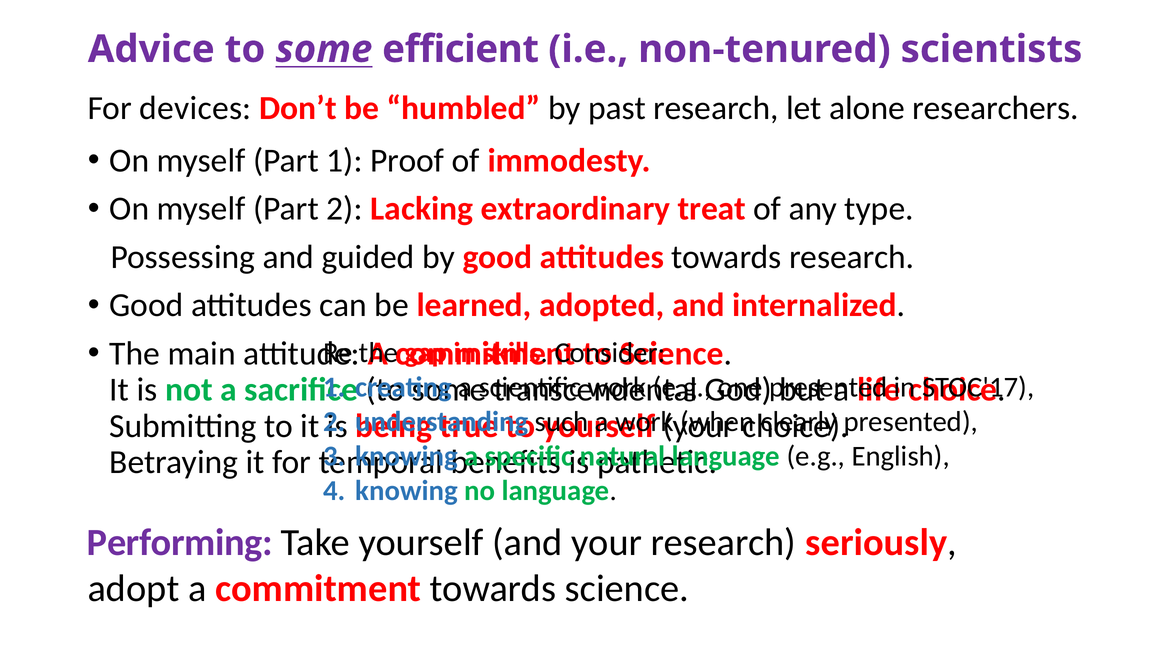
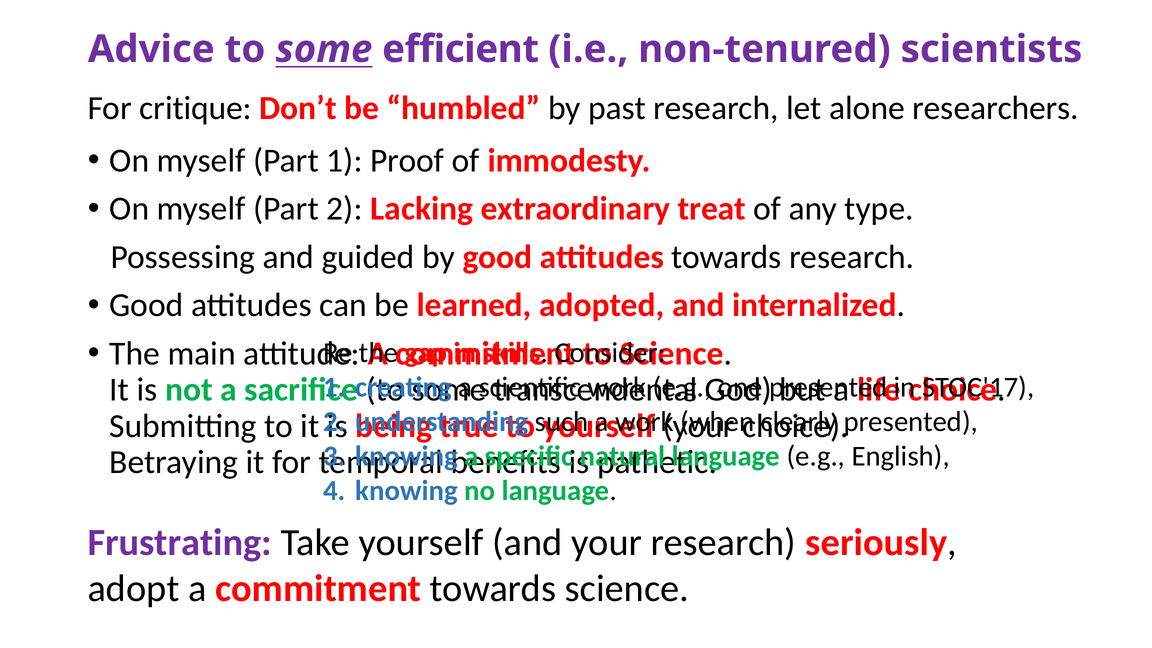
devices: devices -> critique
Performing: Performing -> Frustrating
